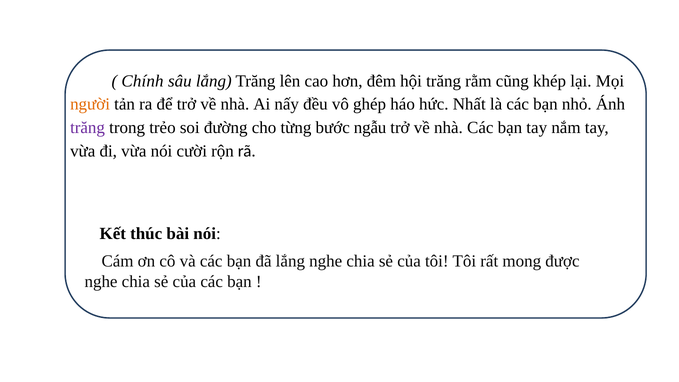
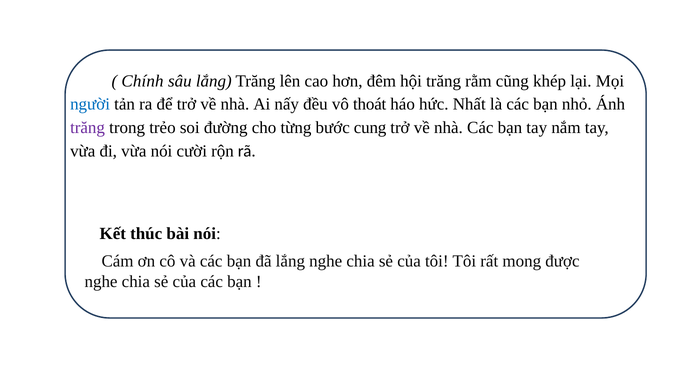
người colour: orange -> blue
ghép: ghép -> thoát
ngẫu: ngẫu -> cung
